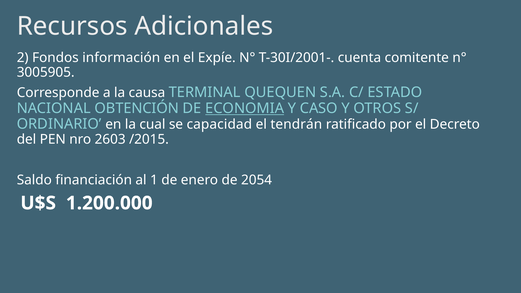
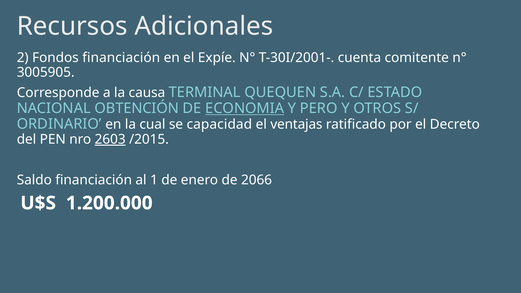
Fondos información: información -> financiación
CASO: CASO -> PERO
tendrán: tendrán -> ventajas
2603 underline: none -> present
2054: 2054 -> 2066
